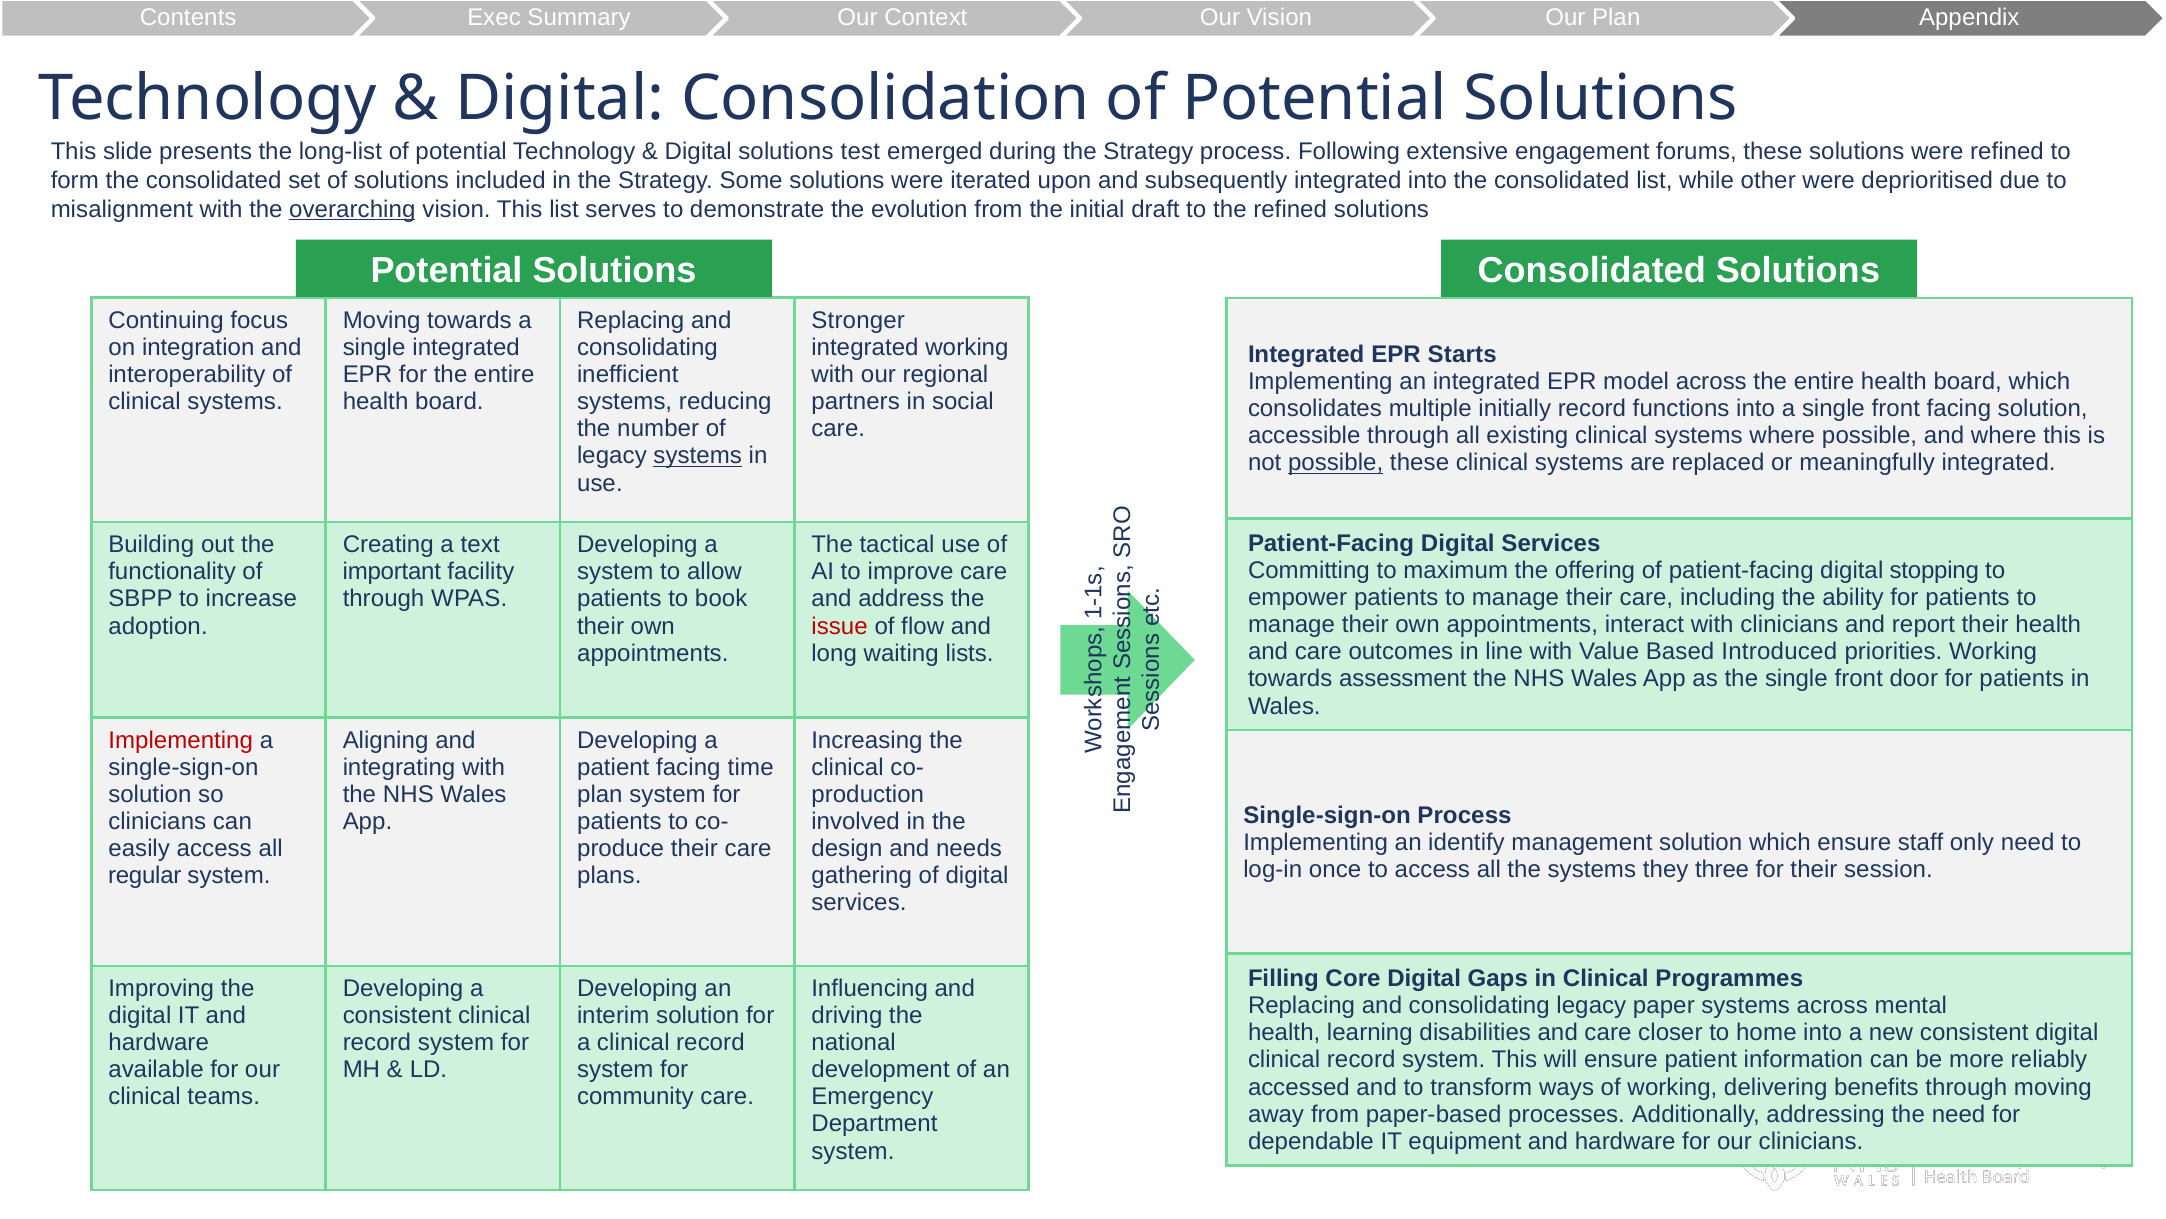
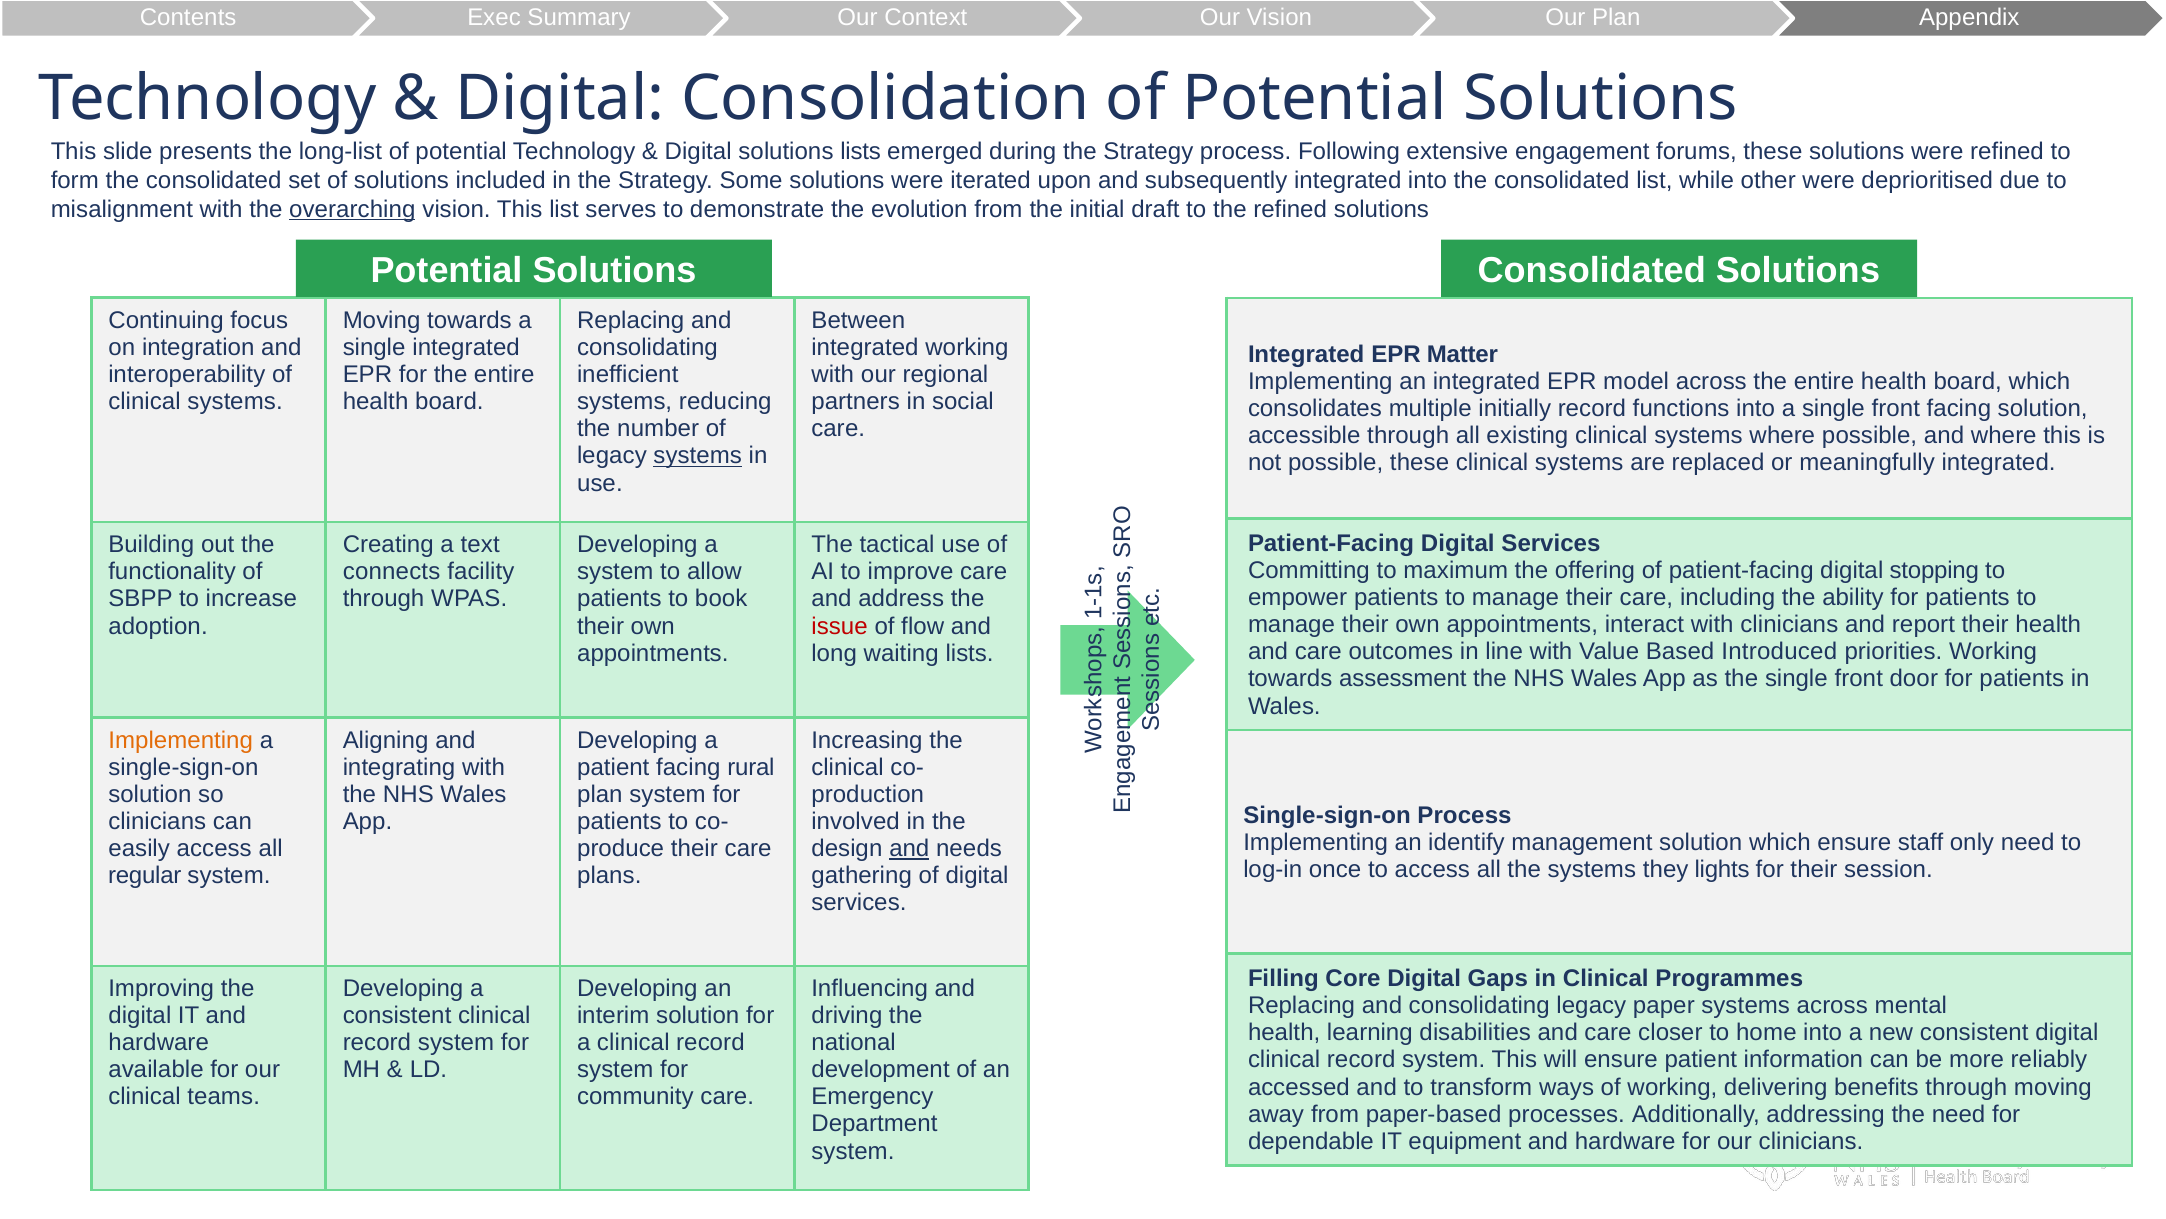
solutions test: test -> lists
Stronger: Stronger -> Between
Starts: Starts -> Matter
possible at (1336, 463) underline: present -> none
important: important -> connects
Implementing at (181, 740) colour: red -> orange
time: time -> rural
and at (909, 848) underline: none -> present
three: three -> lights
